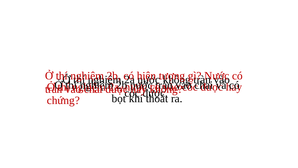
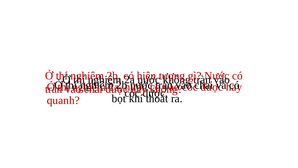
chứng: chứng -> quanh
